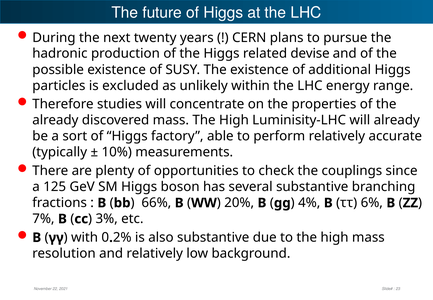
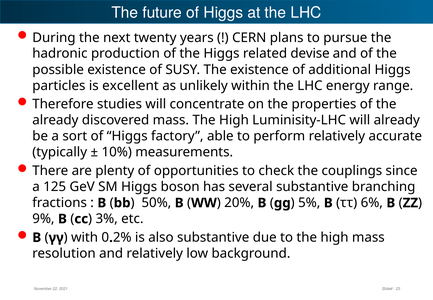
excluded: excluded -> excellent
66%: 66% -> 50%
4%: 4% -> 5%
7%: 7% -> 9%
